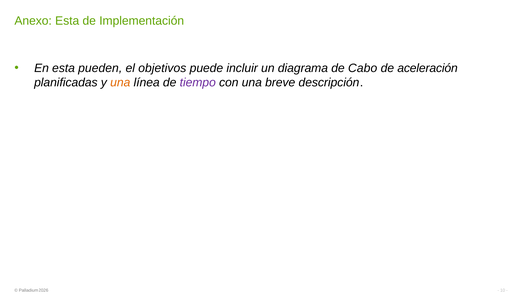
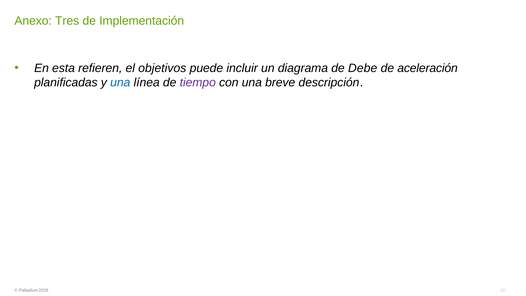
Anexo Esta: Esta -> Tres
pueden: pueden -> refieren
Cabo: Cabo -> Debe
una at (120, 83) colour: orange -> blue
